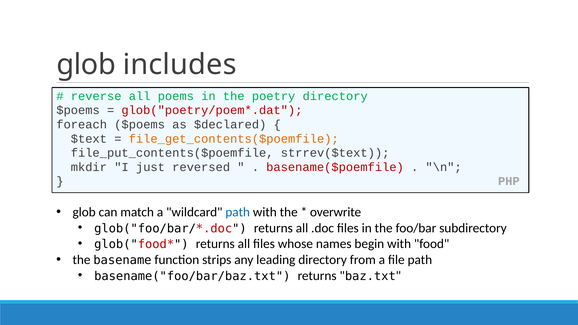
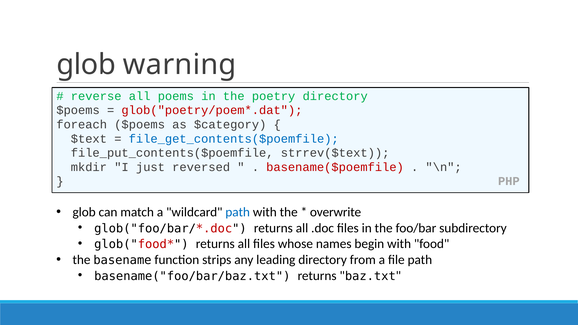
includes: includes -> warning
$declared: $declared -> $category
file_get_contents($poemfile colour: orange -> blue
